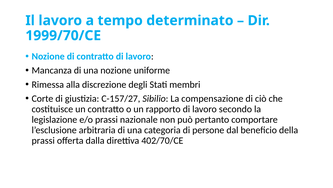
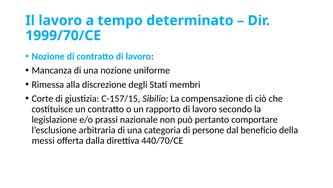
C-157/27: C-157/27 -> C-157/15
prassi at (43, 140): prassi -> messi
402/70/CE: 402/70/CE -> 440/70/CE
